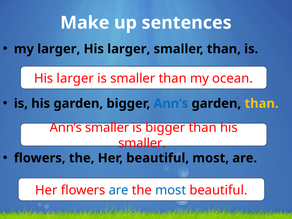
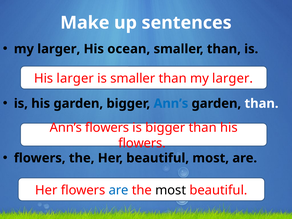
larger at (129, 49): larger -> ocean
than my ocean: ocean -> larger
than at (262, 104) colour: yellow -> white
Ann’s smaller: smaller -> flowers
smaller at (142, 143): smaller -> flowers
most at (171, 190) colour: blue -> black
